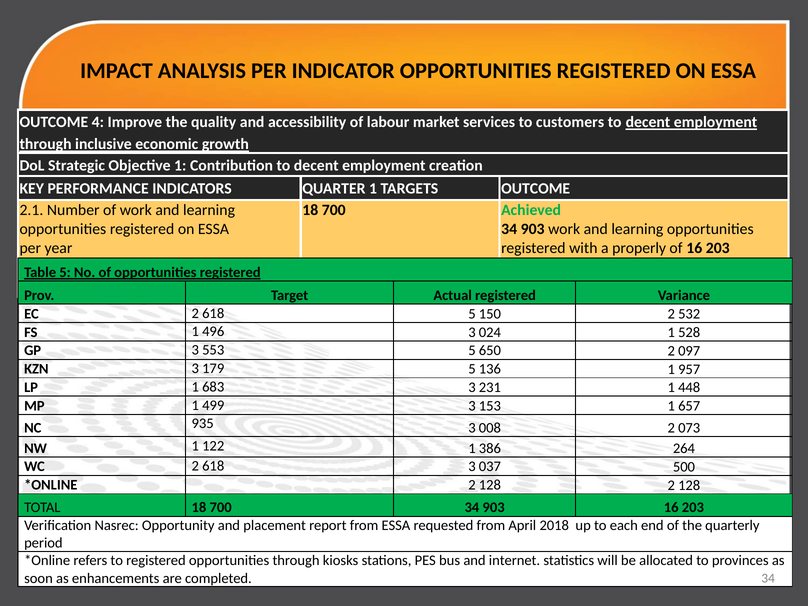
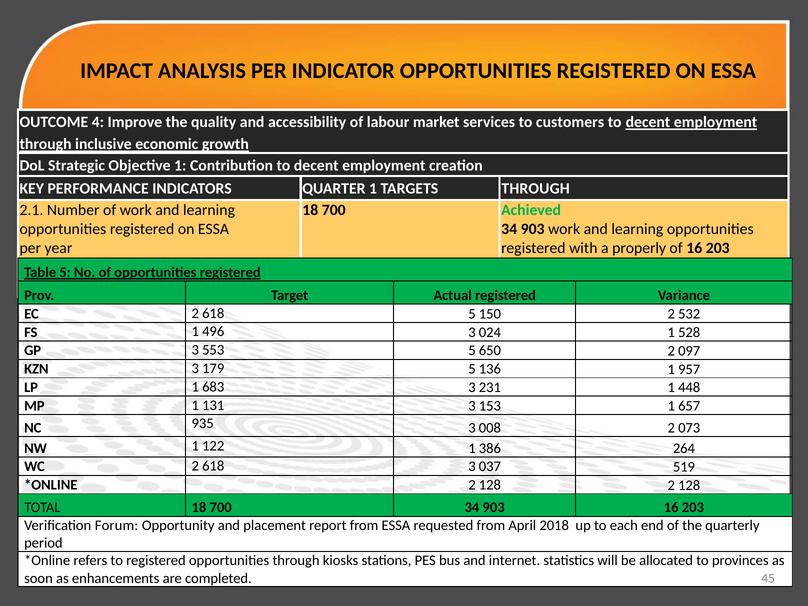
TARGETS OUTCOME: OUTCOME -> THROUGH
499: 499 -> 131
500: 500 -> 519
Nasrec: Nasrec -> Forum
completed 34: 34 -> 45
